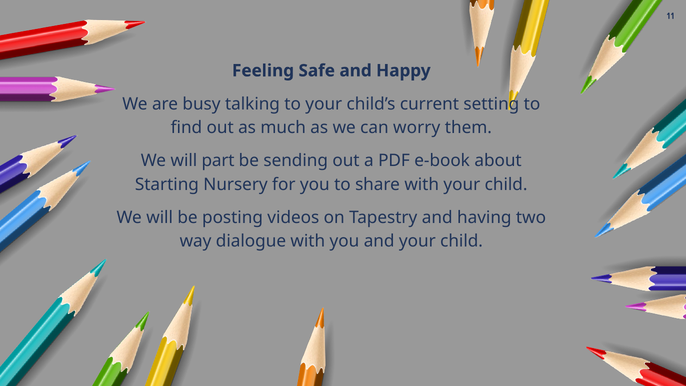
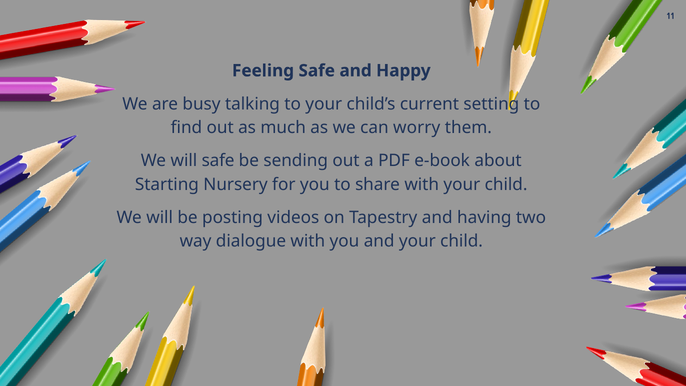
will part: part -> safe
